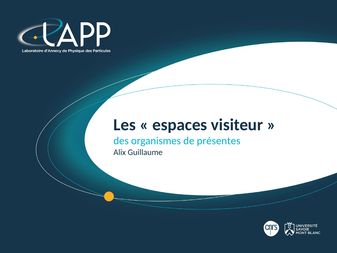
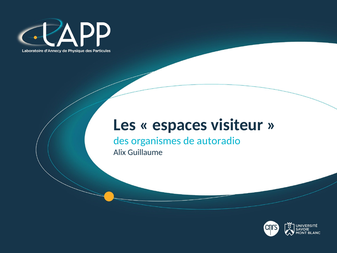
présentes: présentes -> autoradio
